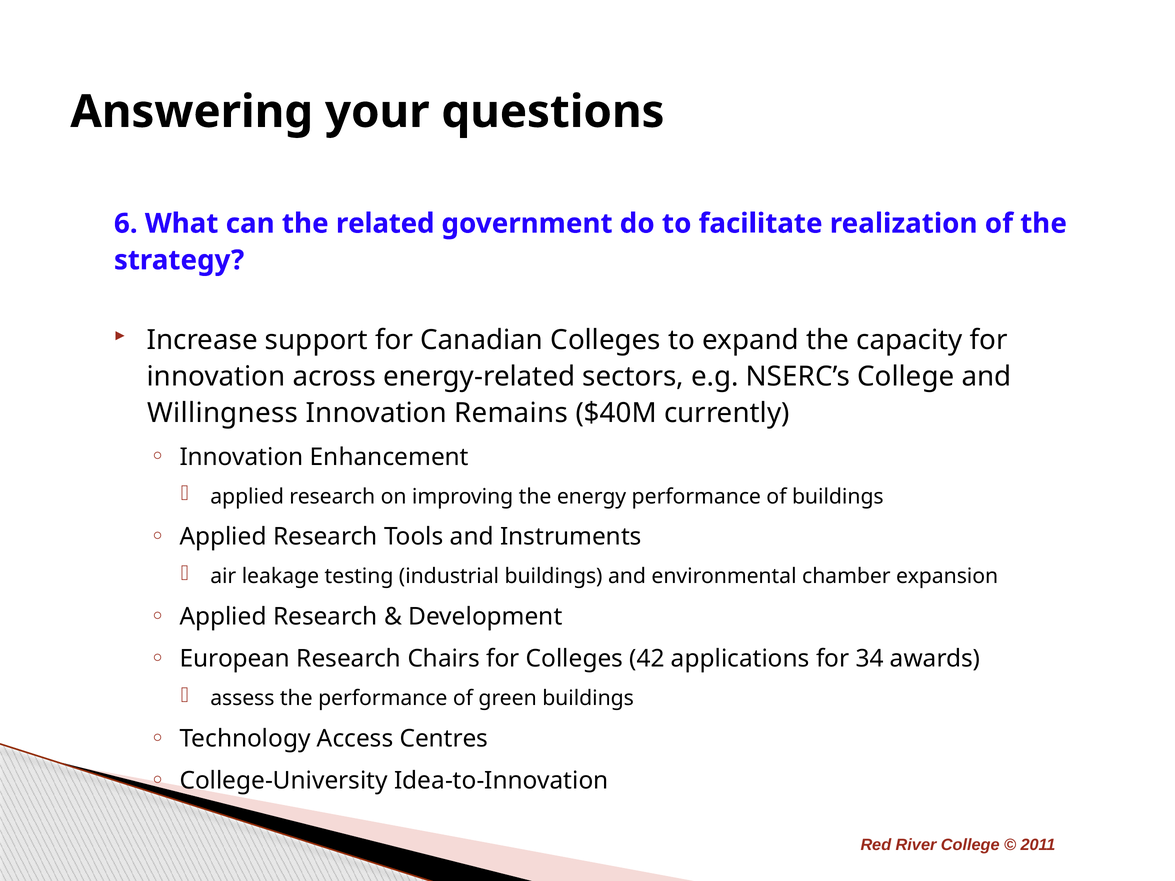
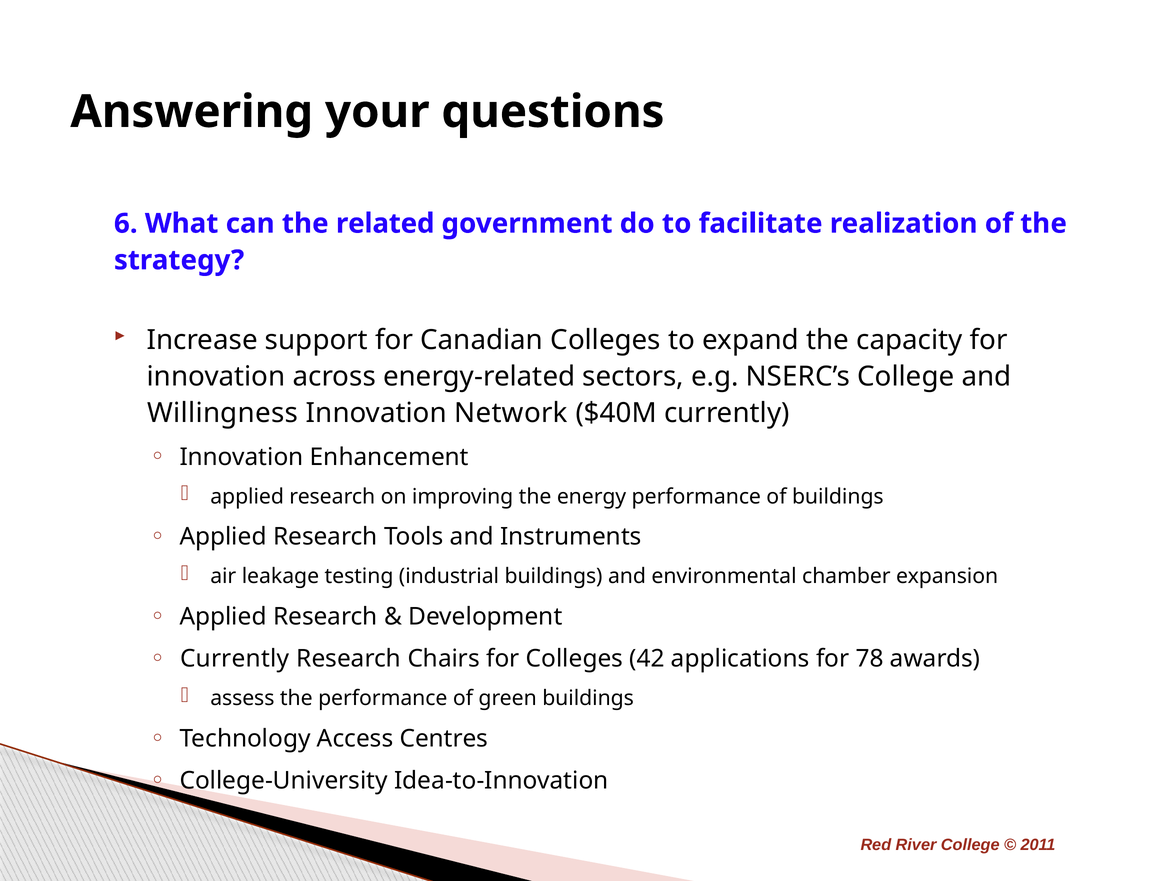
Remains: Remains -> Network
European at (235, 659): European -> Currently
34: 34 -> 78
